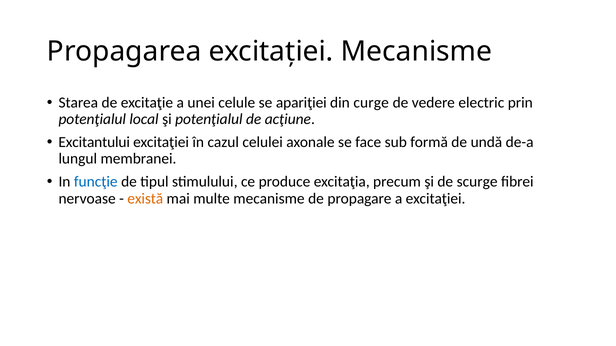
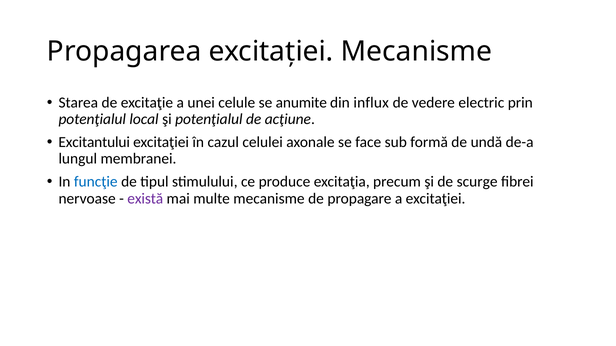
apariţiei: apariţiei -> anumite
curge: curge -> influx
există colour: orange -> purple
